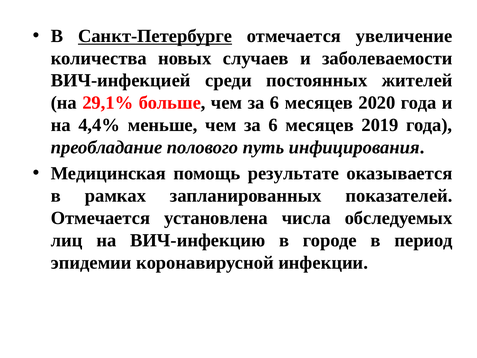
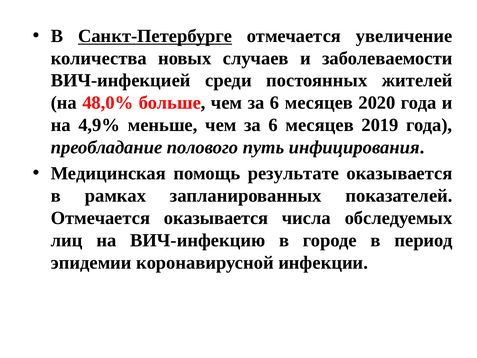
29,1%: 29,1% -> 48,0%
4,4%: 4,4% -> 4,9%
Отмечается установлена: установлена -> оказывается
